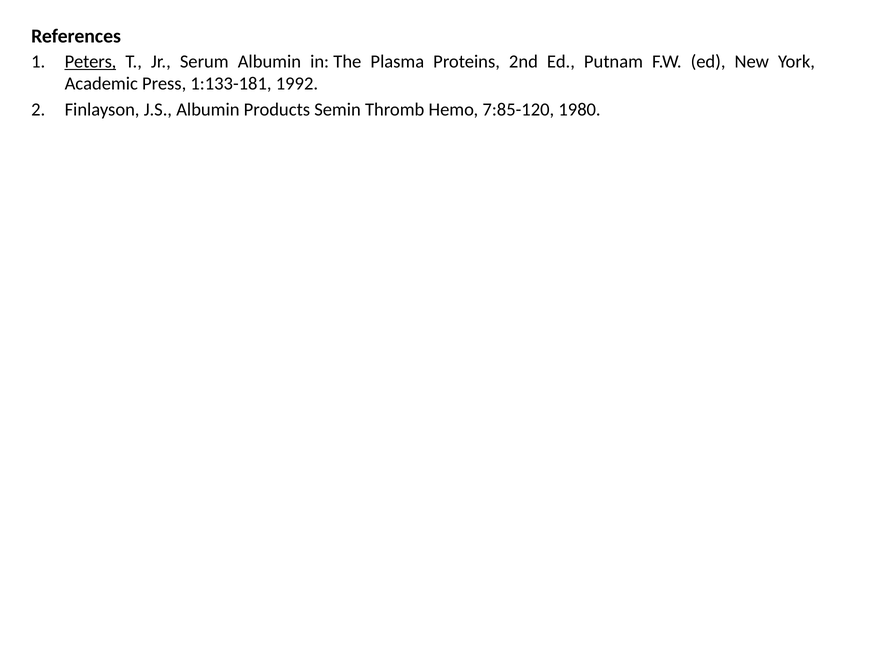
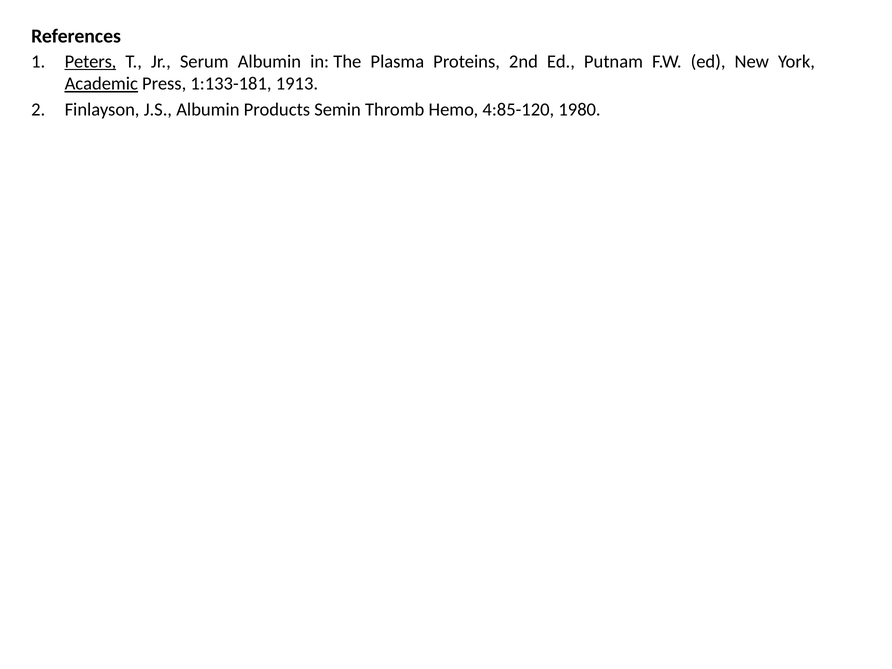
Academic underline: none -> present
1992: 1992 -> 1913
7:85-120: 7:85-120 -> 4:85-120
